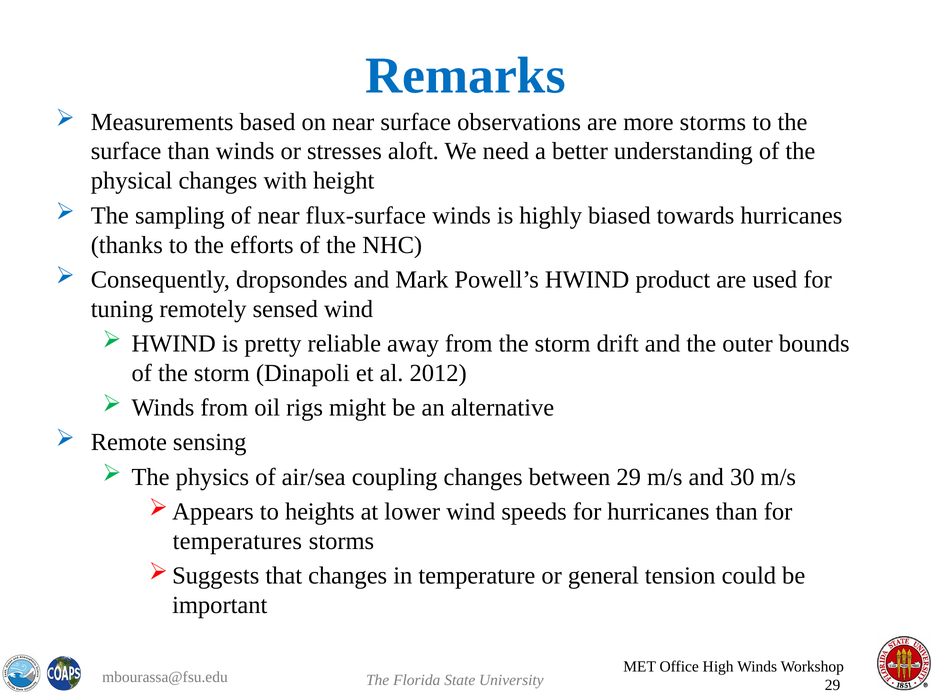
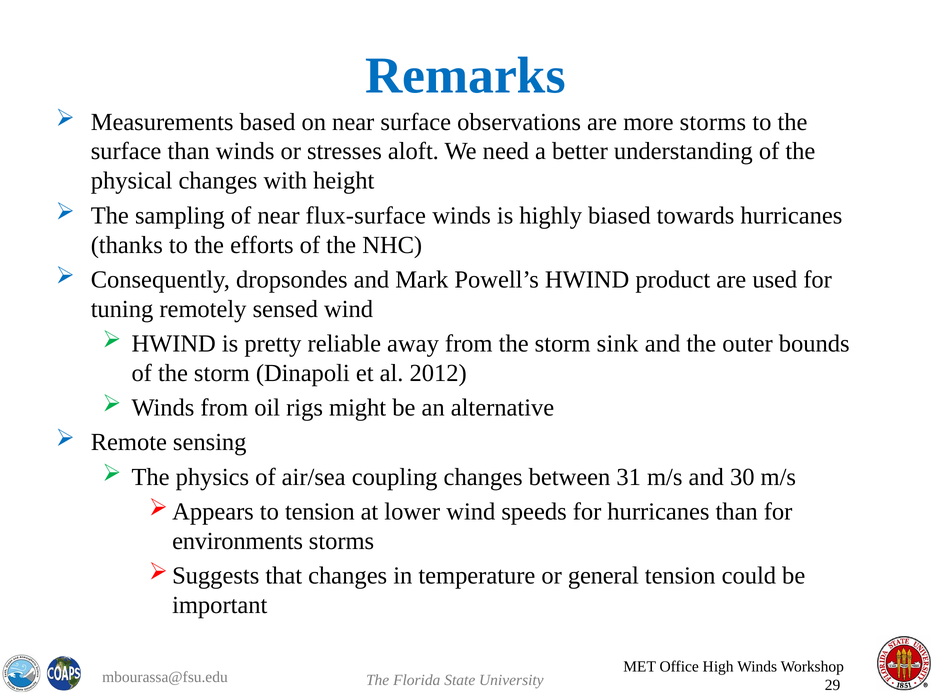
drift: drift -> sink
between 29: 29 -> 31
to heights: heights -> tension
temperatures: temperatures -> environments
